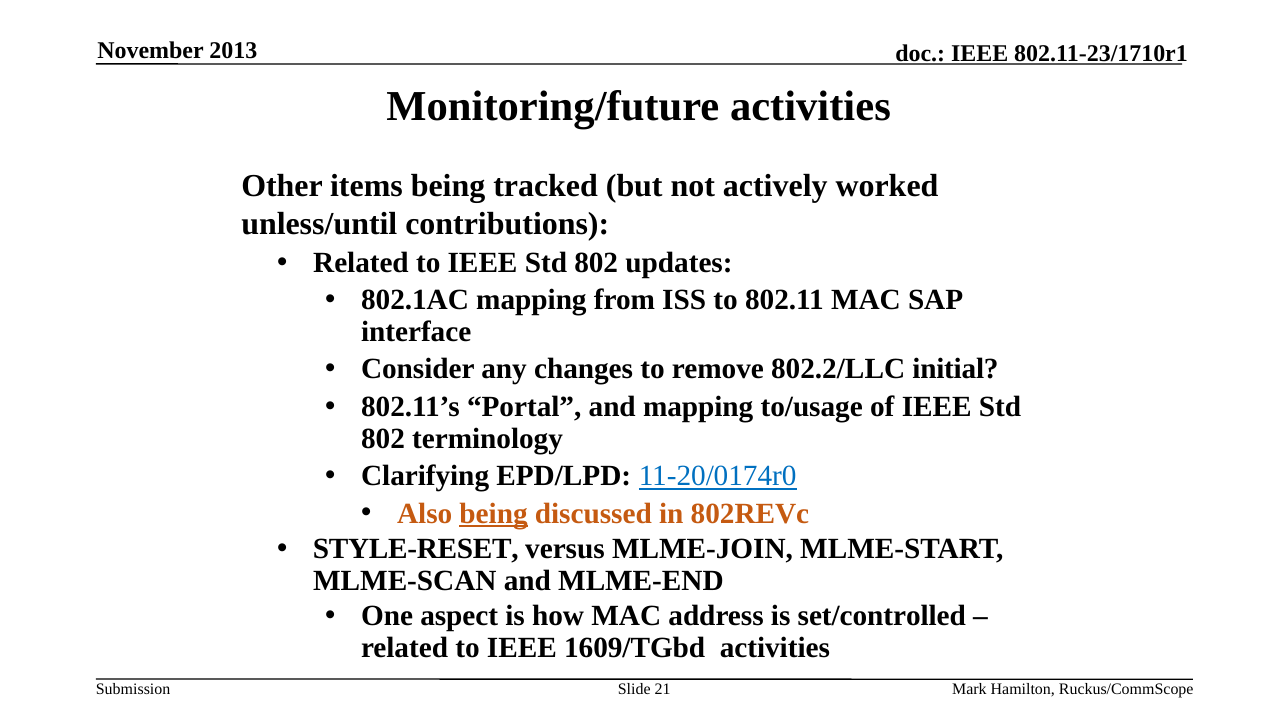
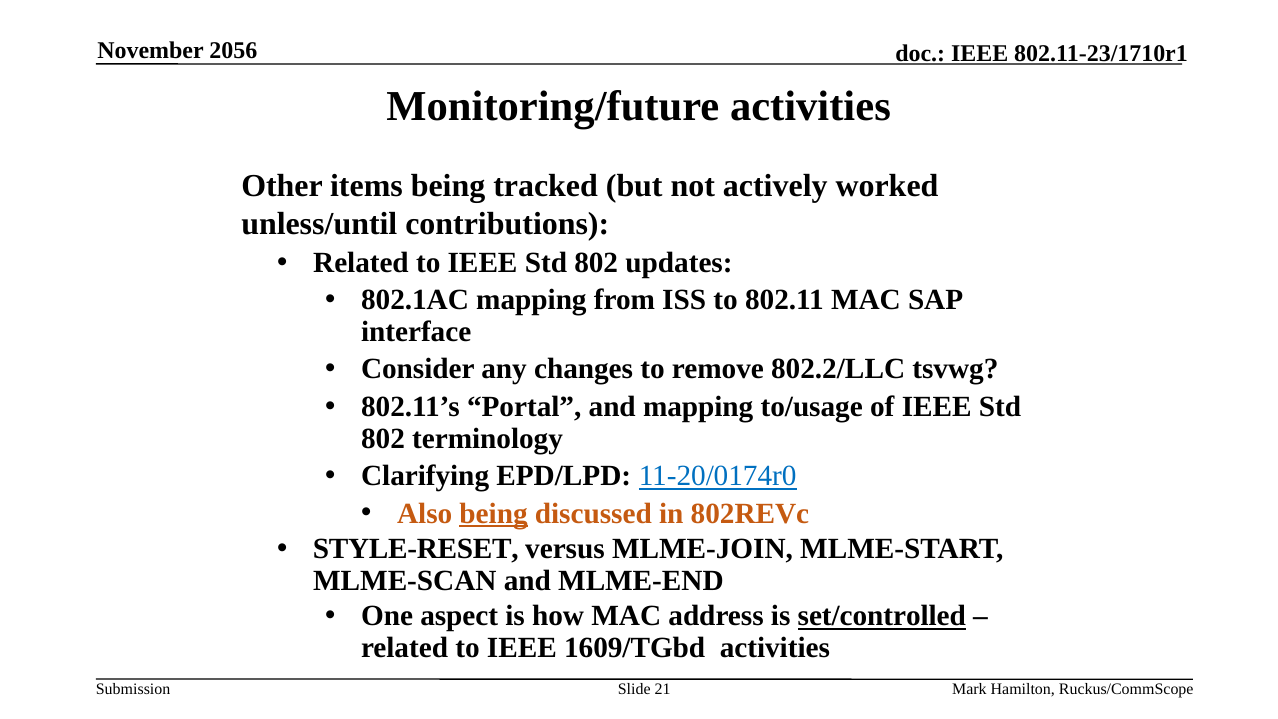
2013: 2013 -> 2056
initial: initial -> tsvwg
set/controlled underline: none -> present
